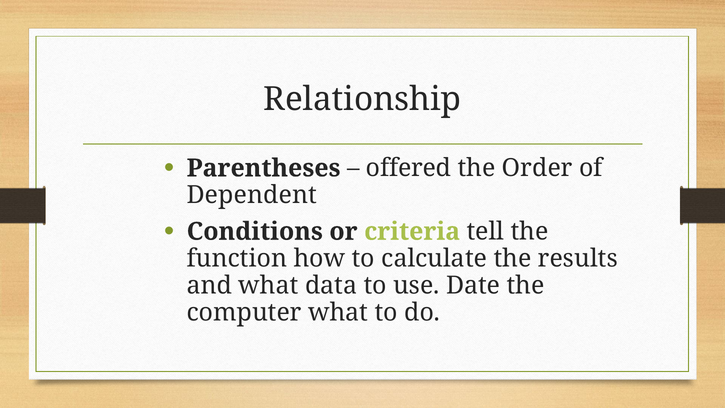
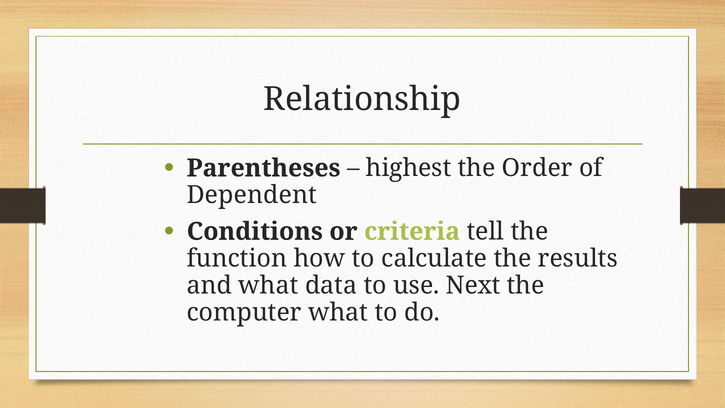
offered: offered -> highest
Date: Date -> Next
